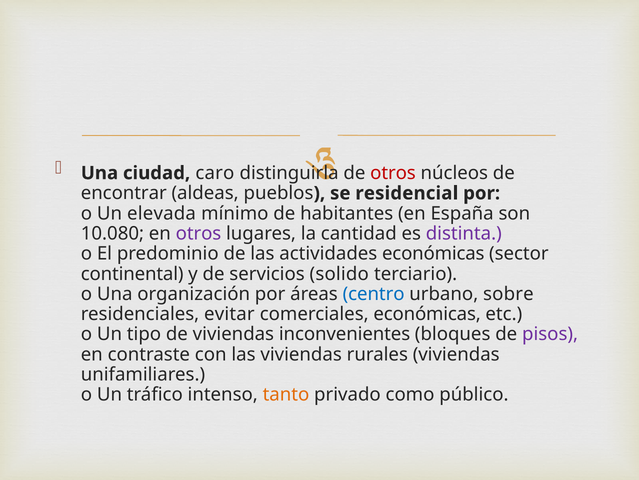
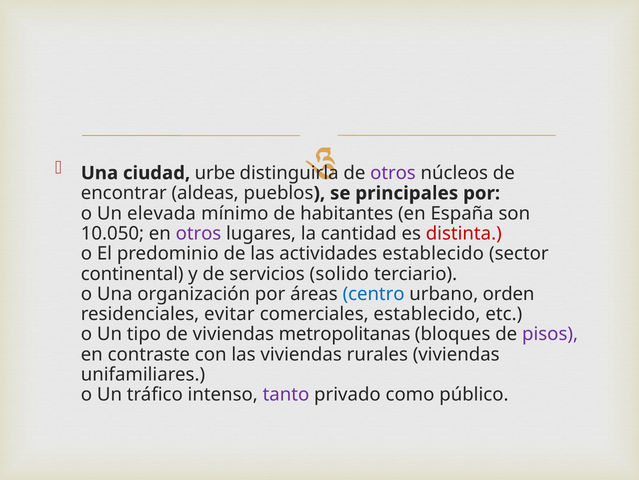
caro: caro -> urbe
otros at (393, 173) colour: red -> purple
residencial: residencial -> principales
10.080: 10.080 -> 10.050
distinta colour: purple -> red
actividades económicas: económicas -> establecido
sobre: sobre -> orden
comerciales económicas: económicas -> establecido
inconvenientes: inconvenientes -> metropolitanas
tanto colour: orange -> purple
